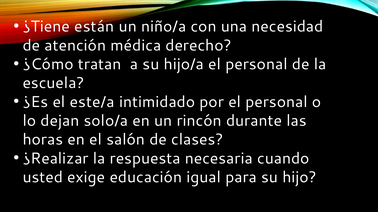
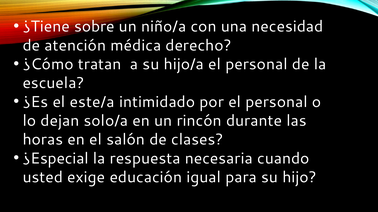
están: están -> sobre
¿Realizar: ¿Realizar -> ¿Especial
